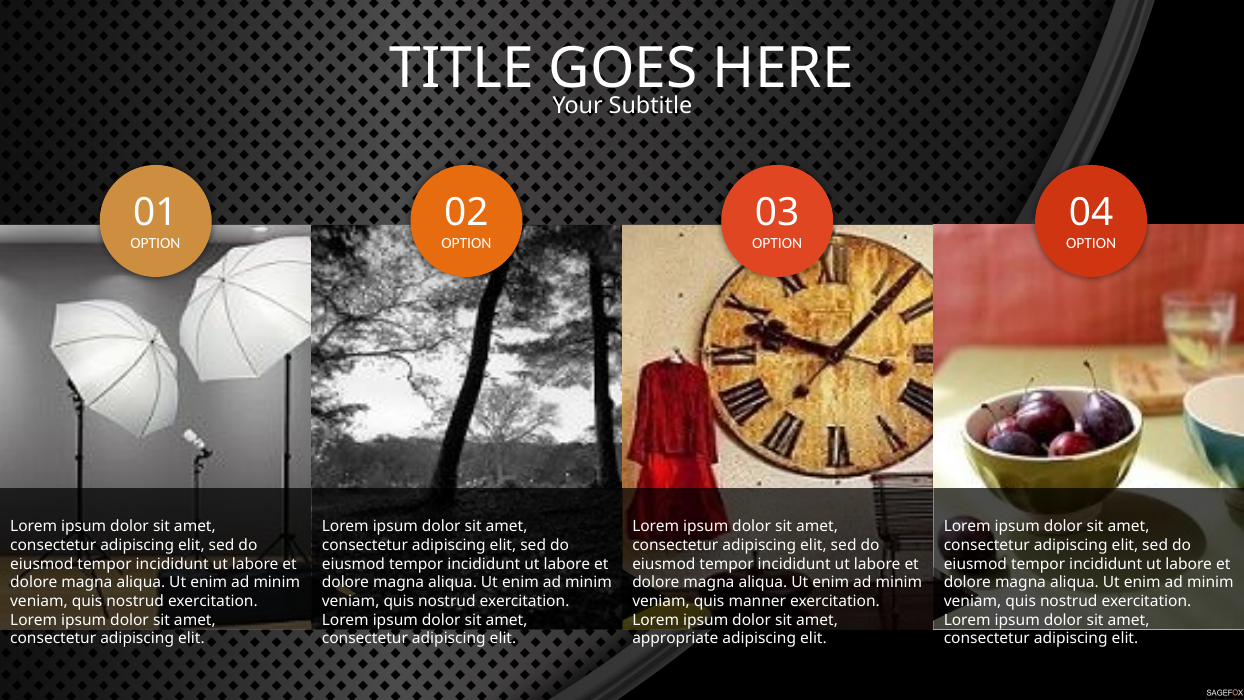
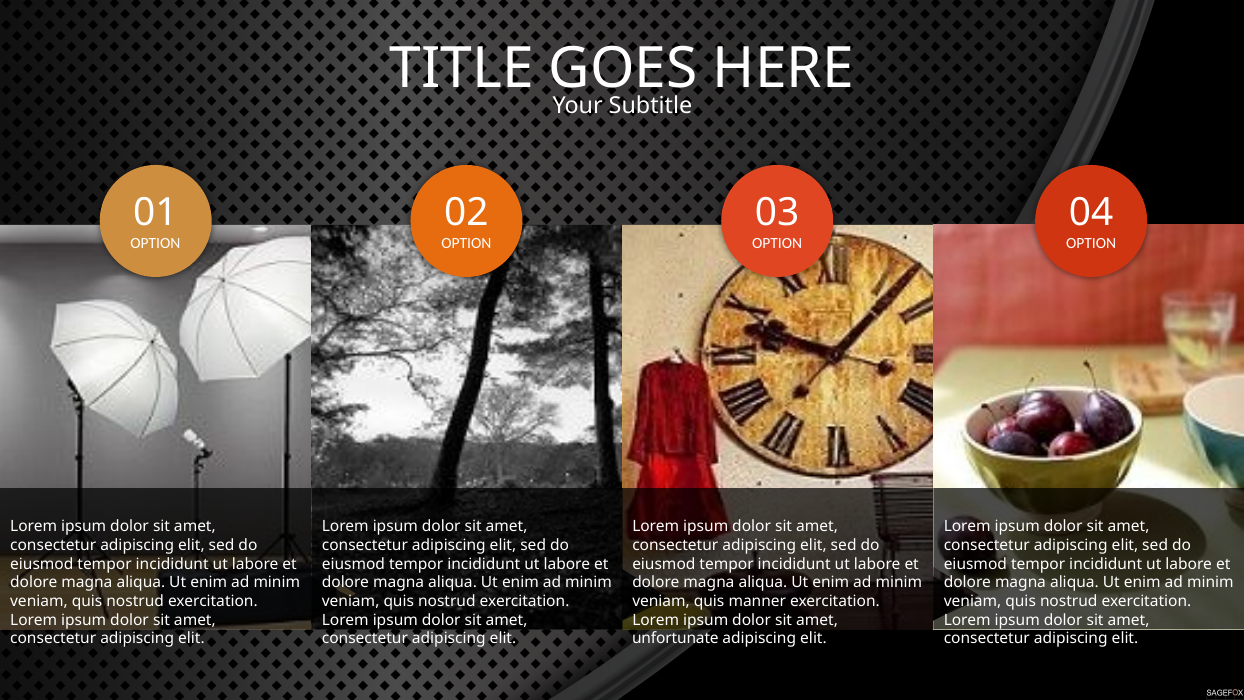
appropriate: appropriate -> unfortunate
